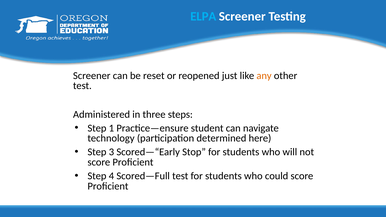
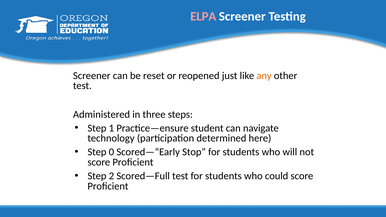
ELPA colour: light blue -> pink
3: 3 -> 0
4: 4 -> 2
